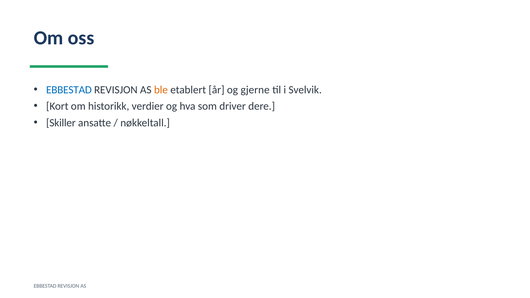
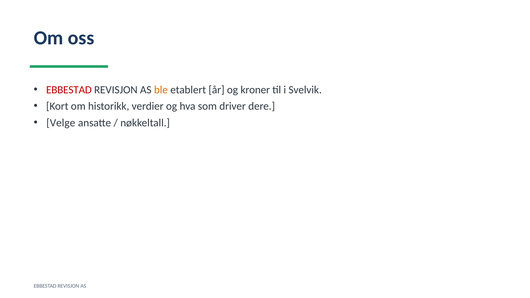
EBBESTAD at (69, 90) colour: blue -> red
gjerne: gjerne -> kroner
Skiller: Skiller -> Velge
